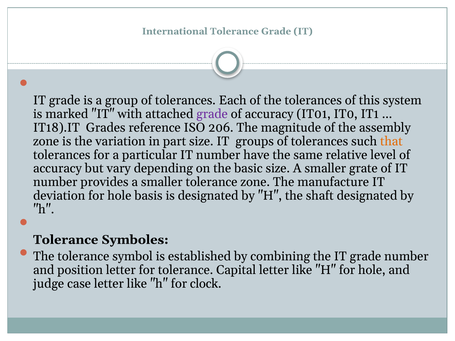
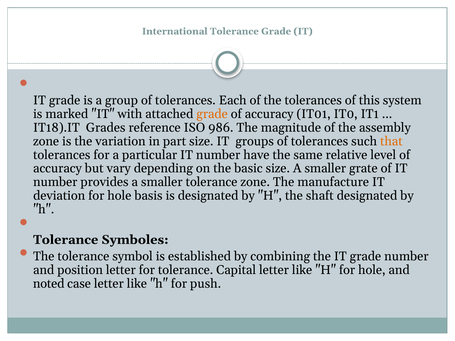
grade at (212, 114) colour: purple -> orange
206: 206 -> 986
judge: judge -> noted
clock: clock -> push
